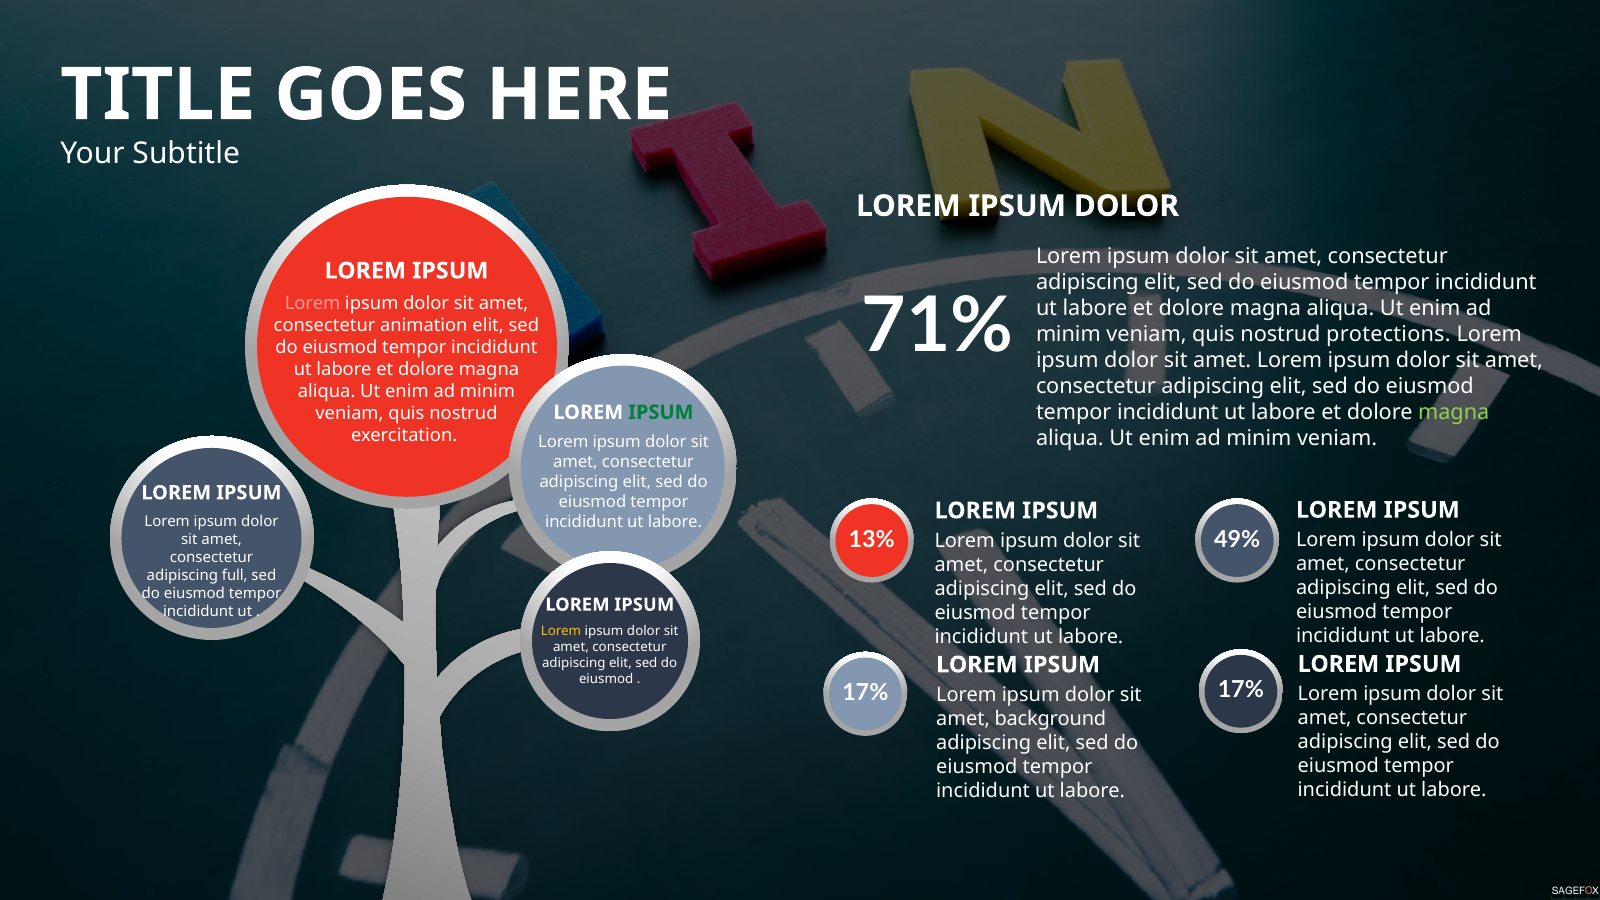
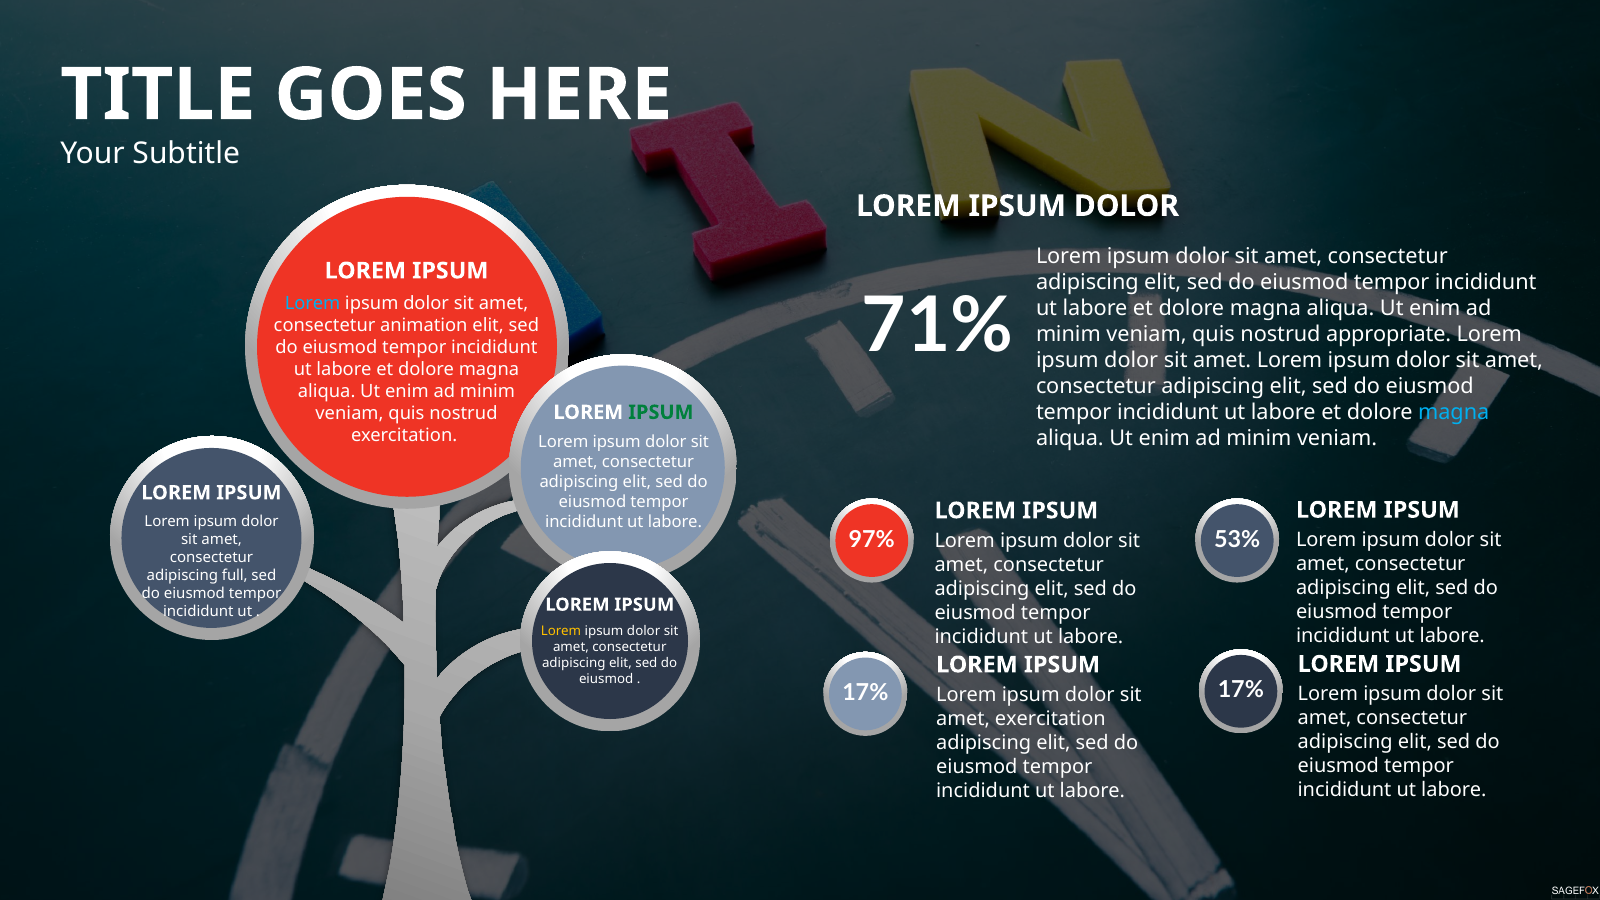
Lorem at (313, 303) colour: pink -> light blue
protections: protections -> appropriate
magna at (1454, 413) colour: light green -> light blue
13%: 13% -> 97%
49%: 49% -> 53%
amet background: background -> exercitation
